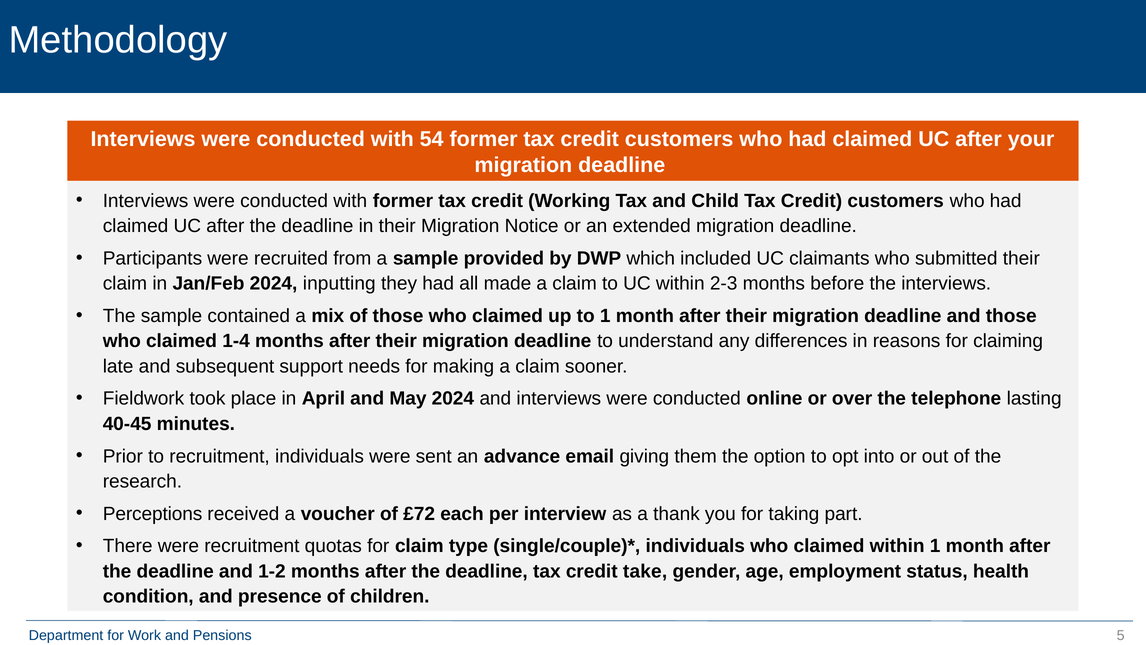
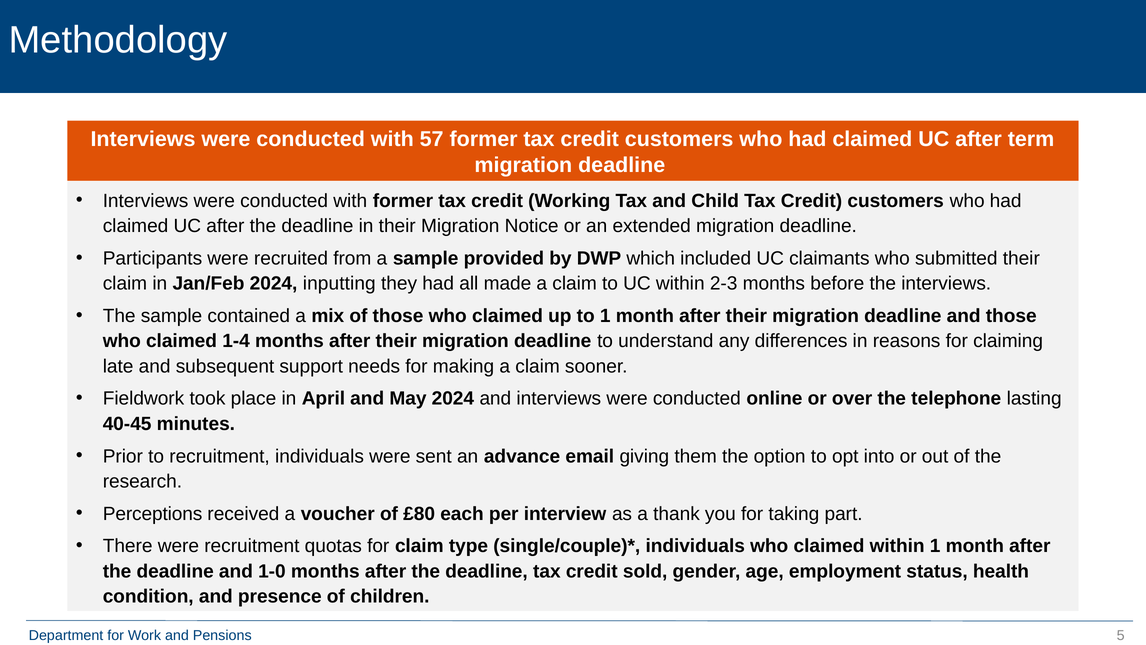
54: 54 -> 57
your: your -> term
£72: £72 -> £80
1-2: 1-2 -> 1-0
take: take -> sold
